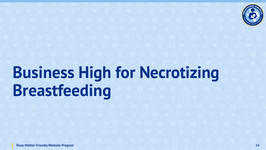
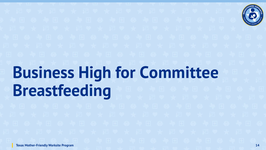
Necrotizing: Necrotizing -> Committee
